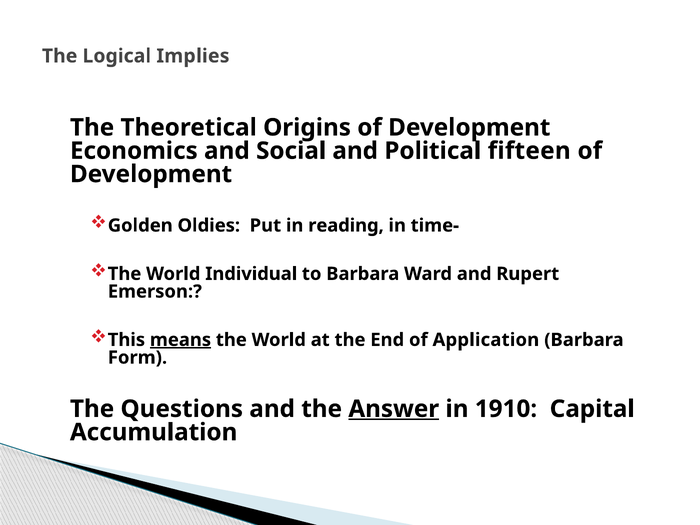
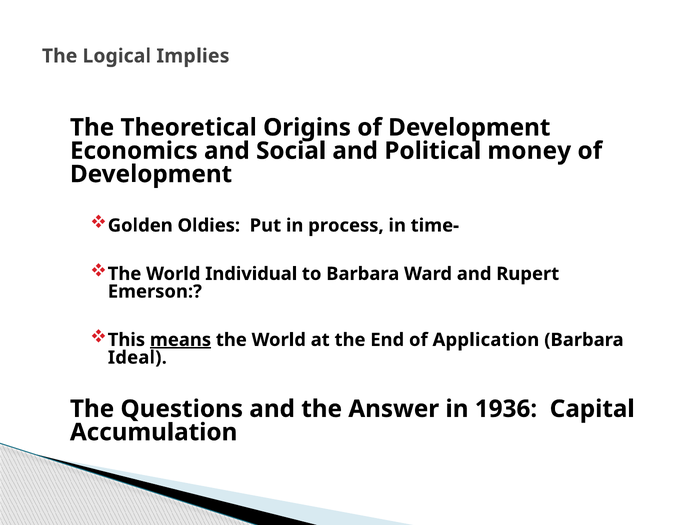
fifteen: fifteen -> money
reading: reading -> process
Form: Form -> Ideal
Answer underline: present -> none
1910: 1910 -> 1936
